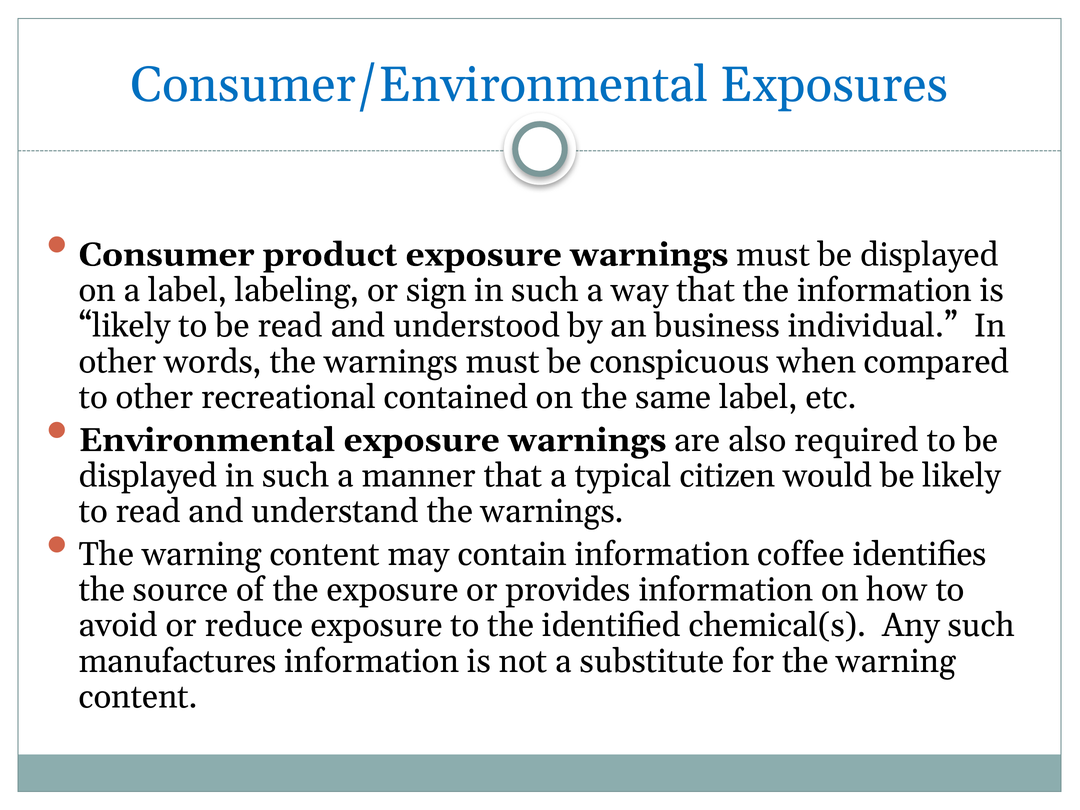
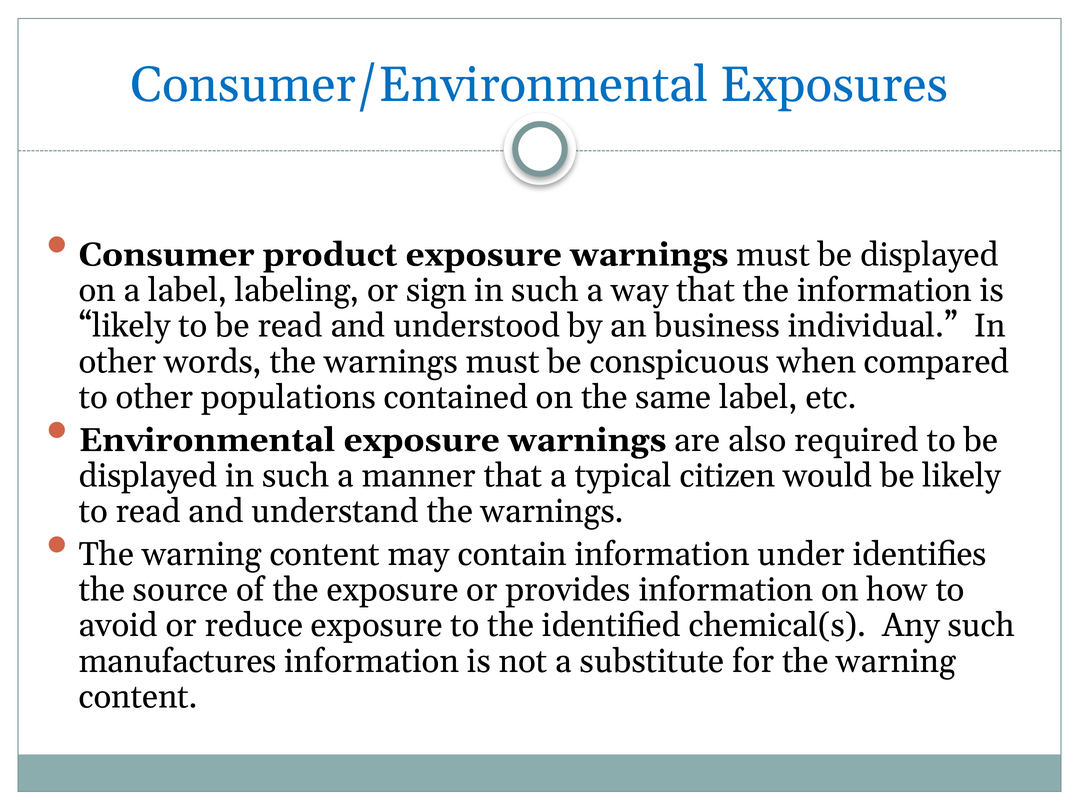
recreational: recreational -> populations
coffee: coffee -> under
